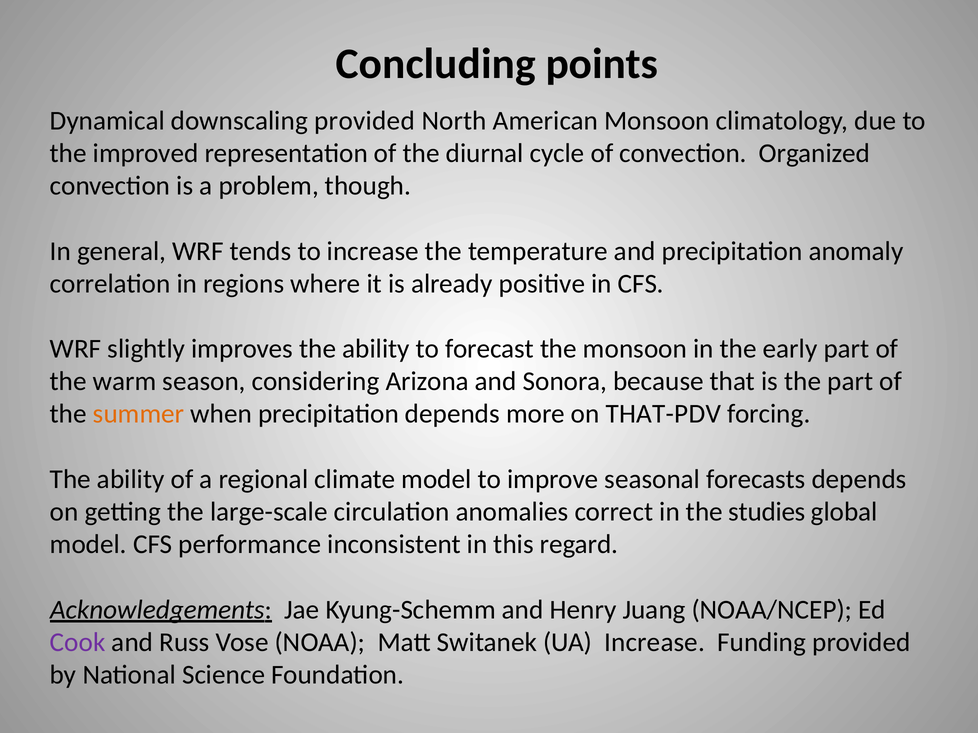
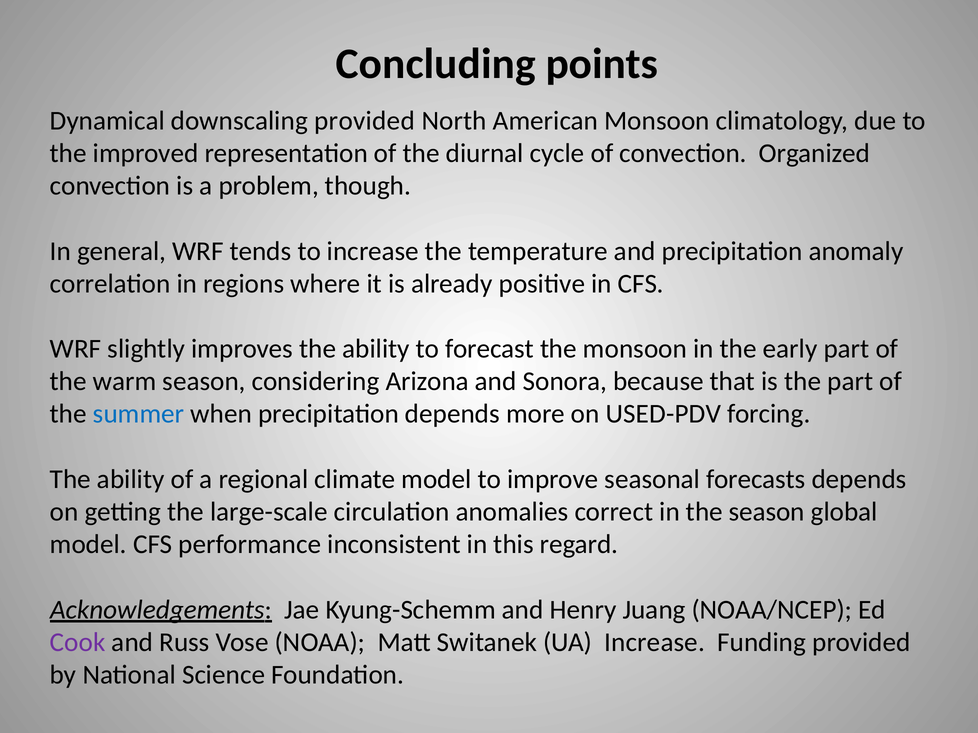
summer colour: orange -> blue
THAT-PDV: THAT-PDV -> USED-PDV
the studies: studies -> season
